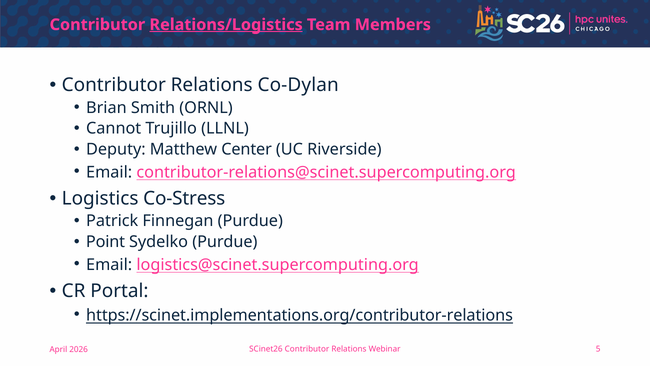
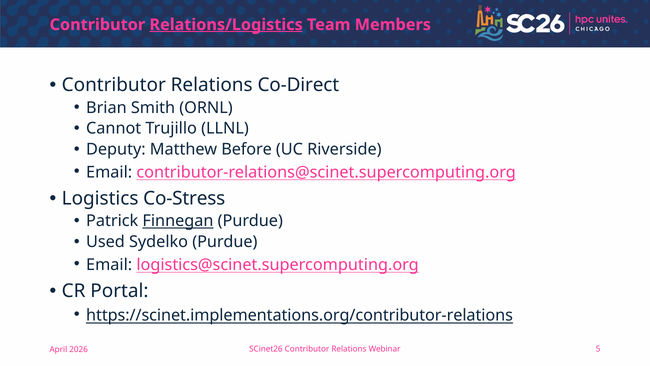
Co-Dylan: Co-Dylan -> Co-Direct
Center: Center -> Before
Finnegan underline: none -> present
Point: Point -> Used
